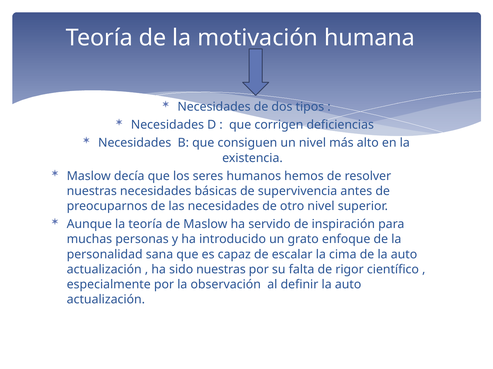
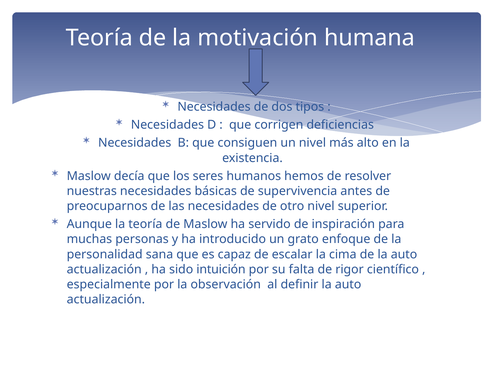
sido nuestras: nuestras -> intuición
